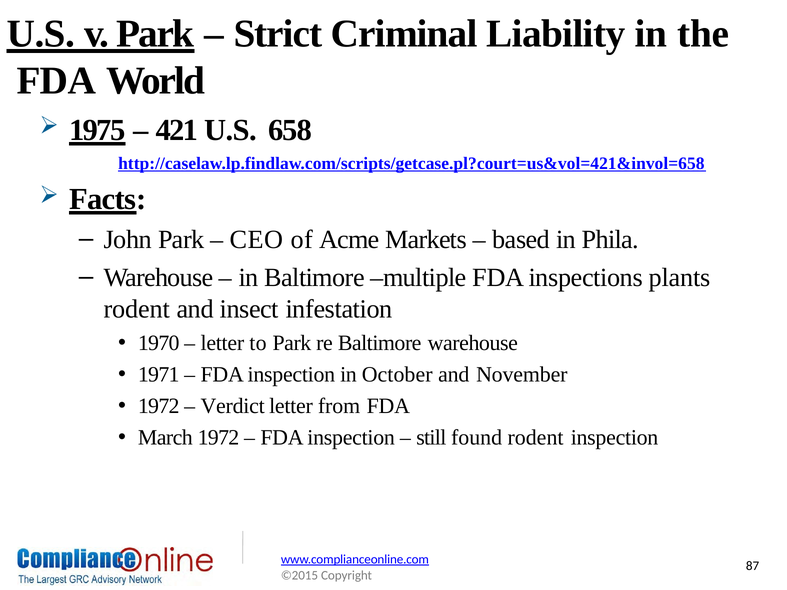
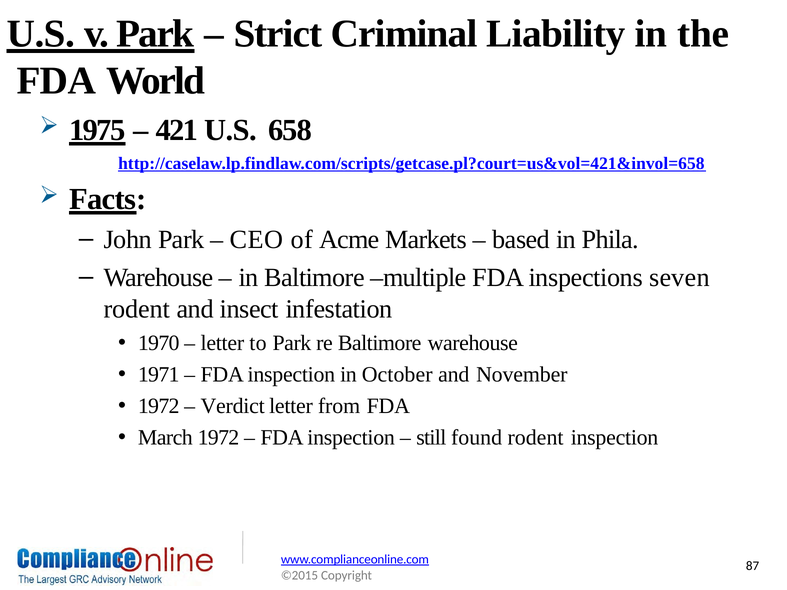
plants: plants -> seven
